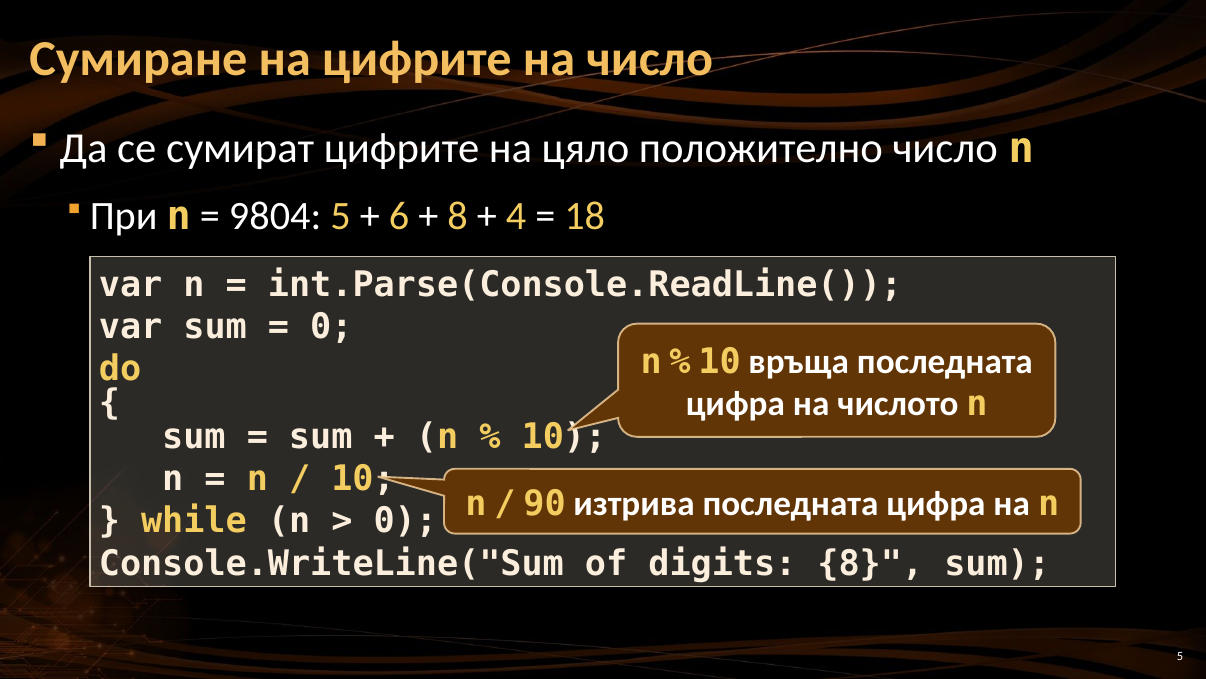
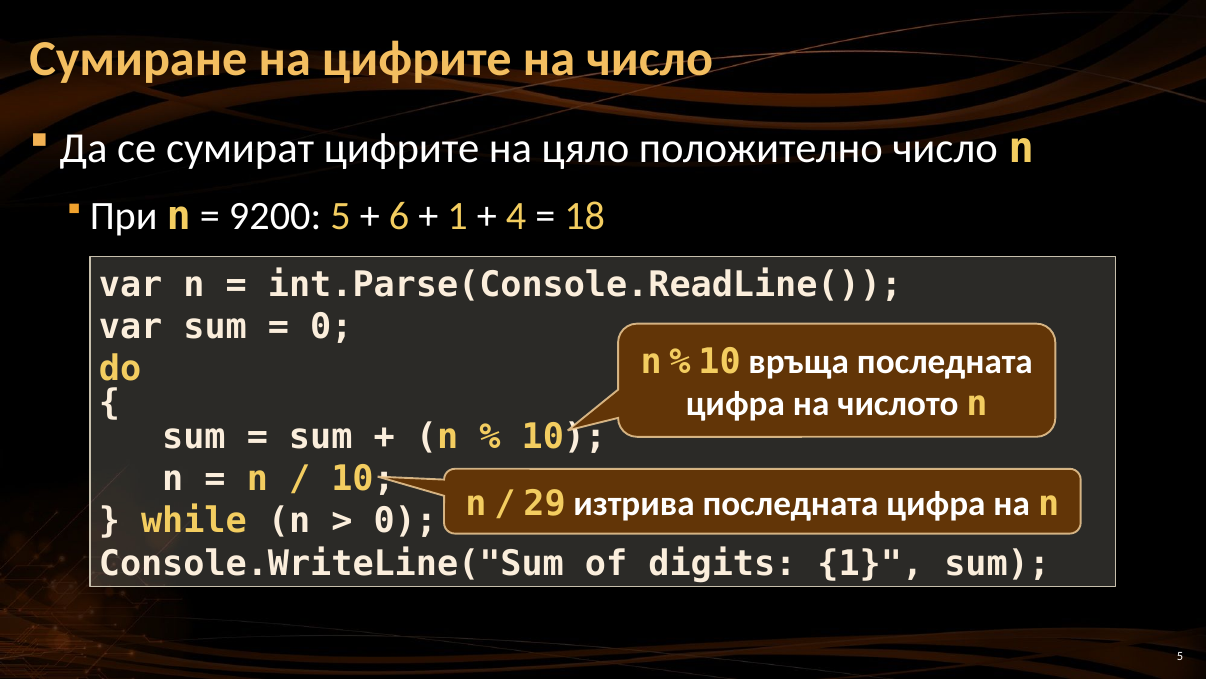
9804: 9804 -> 9200
8 at (458, 216): 8 -> 1
90: 90 -> 29
digits 8: 8 -> 1
